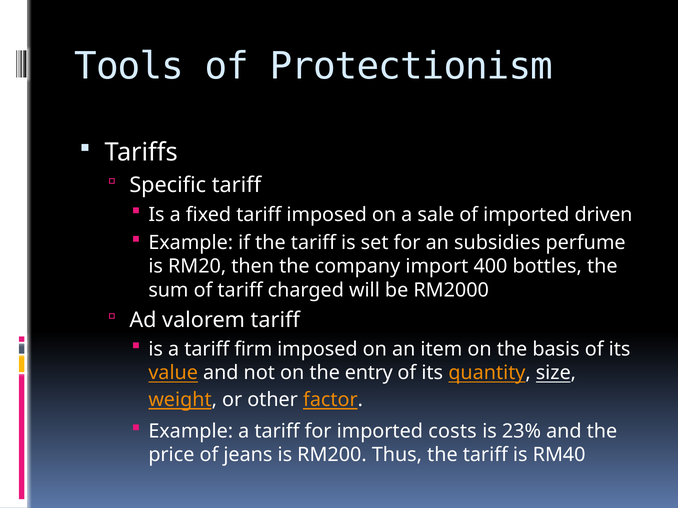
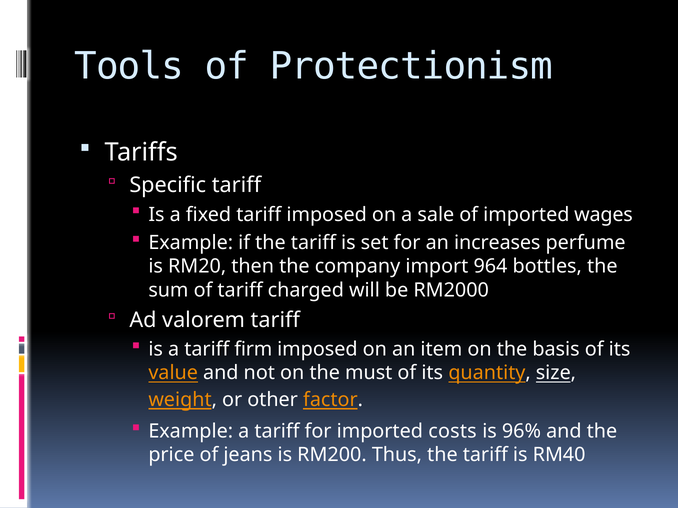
driven: driven -> wages
subsidies: subsidies -> increases
400: 400 -> 964
entry: entry -> must
23%: 23% -> 96%
